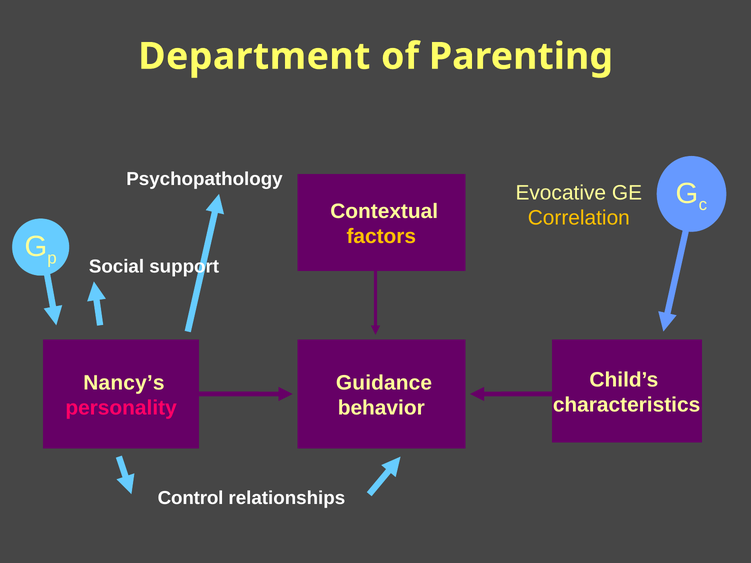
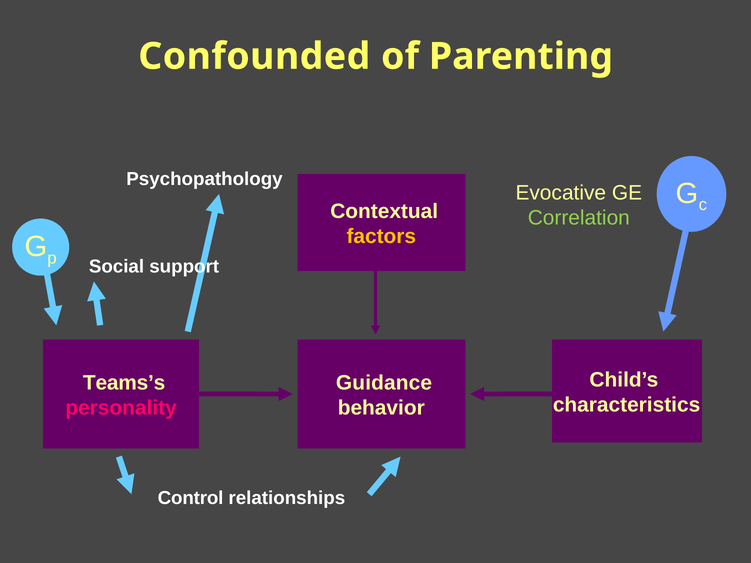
Department: Department -> Confounded
Correlation colour: yellow -> light green
Nancy’s: Nancy’s -> Teams’s
